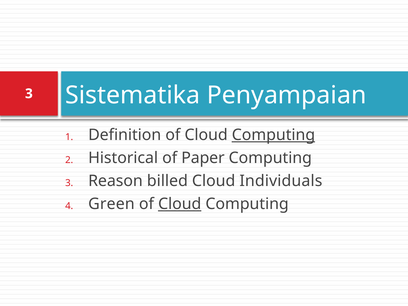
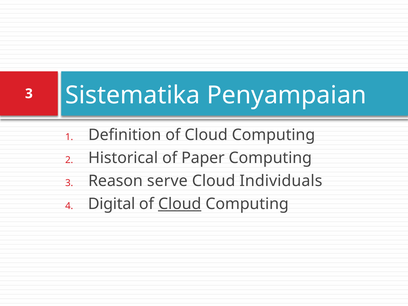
Computing at (273, 135) underline: present -> none
billed: billed -> serve
Green: Green -> Digital
